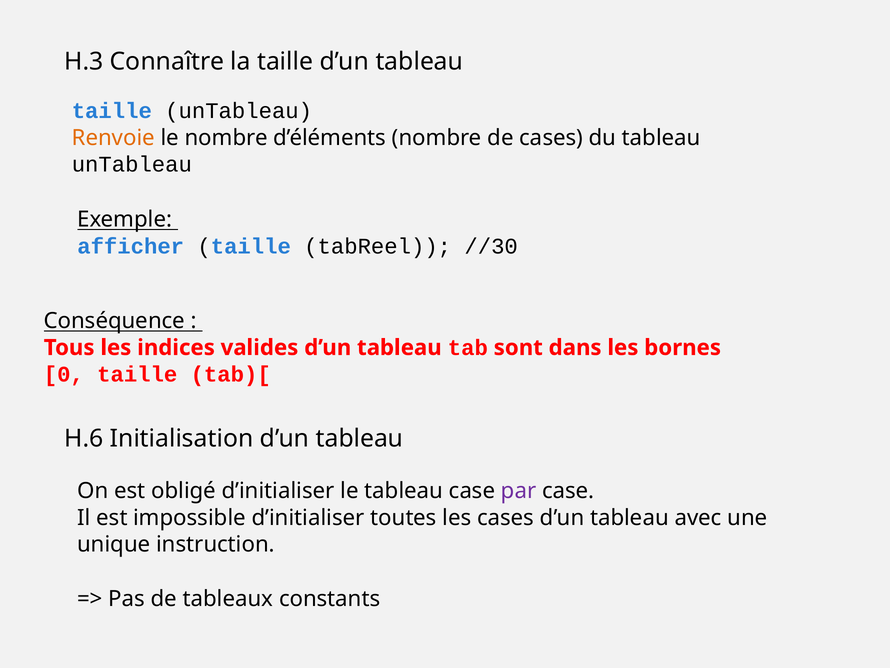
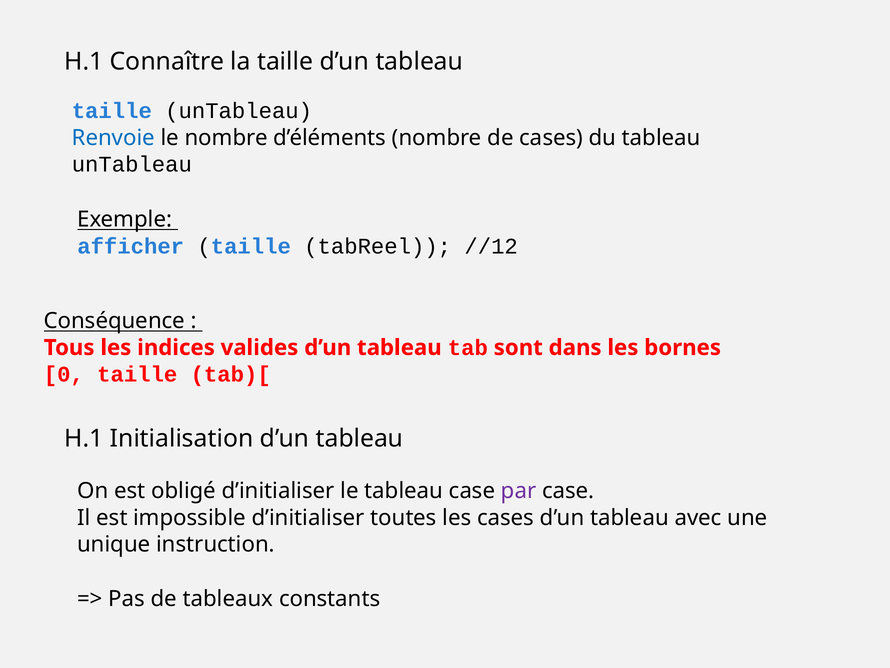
H.3 at (84, 62): H.3 -> H.1
Renvoie colour: orange -> blue
//30: //30 -> //12
H.6 at (84, 438): H.6 -> H.1
